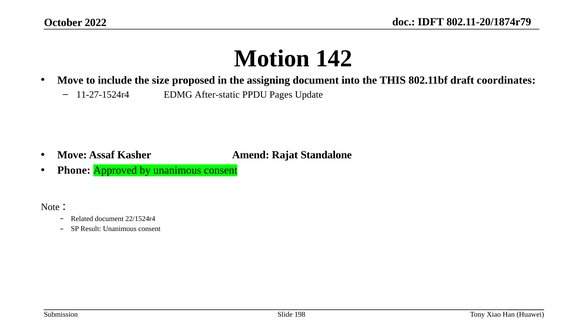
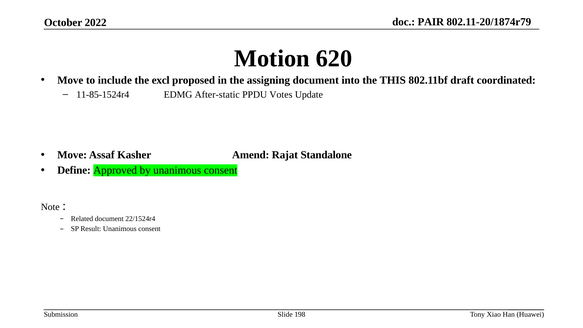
IDFT: IDFT -> PAIR
142: 142 -> 620
size: size -> excl
coordinates: coordinates -> coordinated
11-27-1524r4: 11-27-1524r4 -> 11-85-1524r4
Pages: Pages -> Votes
Phone: Phone -> Define
